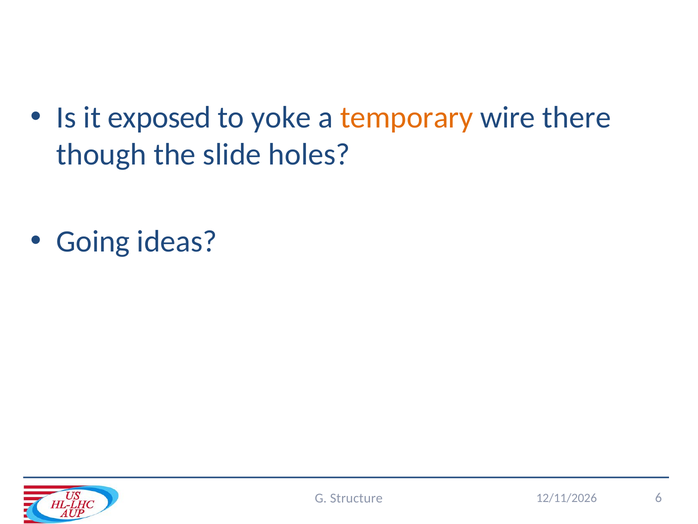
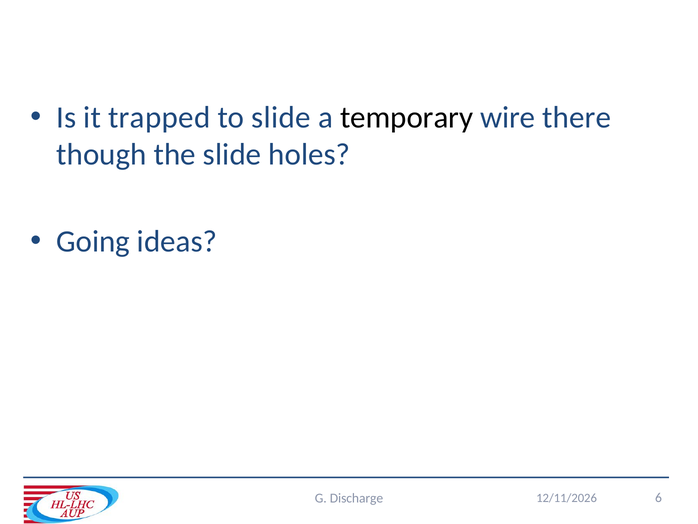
exposed: exposed -> trapped
to yoke: yoke -> slide
temporary colour: orange -> black
Structure: Structure -> Discharge
